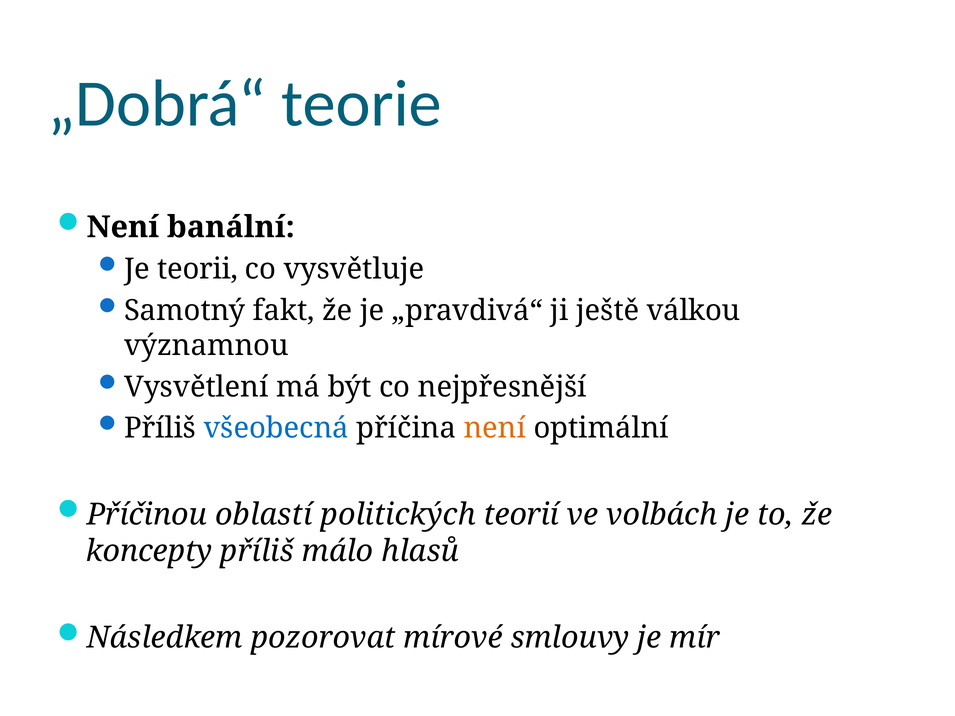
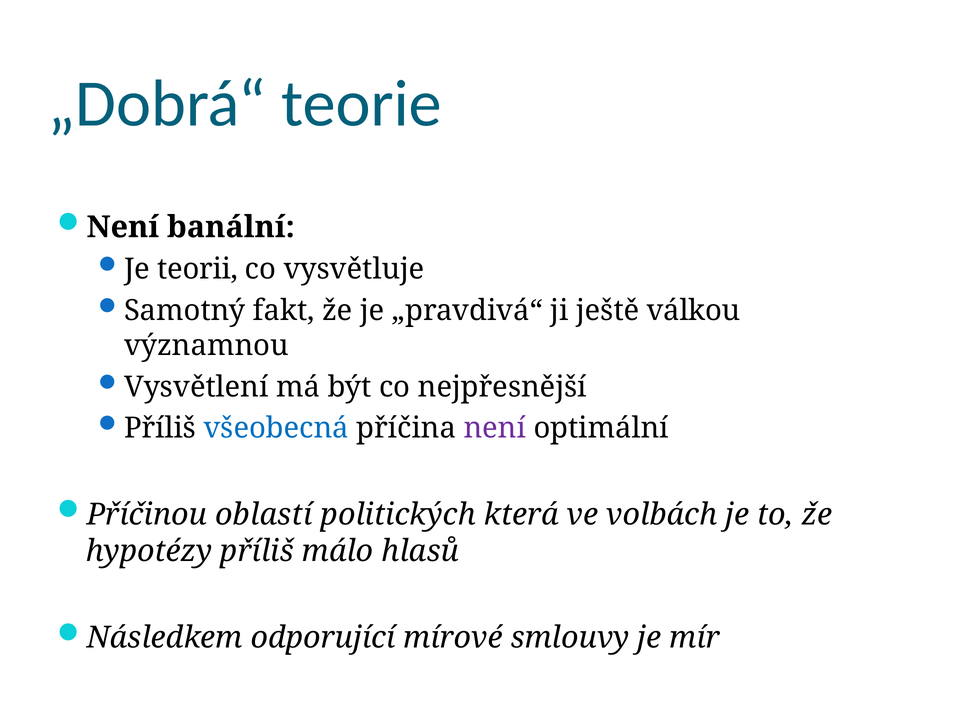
není at (495, 428) colour: orange -> purple
teorií: teorií -> která
koncepty: koncepty -> hypotézy
pozorovat: pozorovat -> odporující
